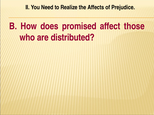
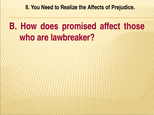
distributed: distributed -> lawbreaker
